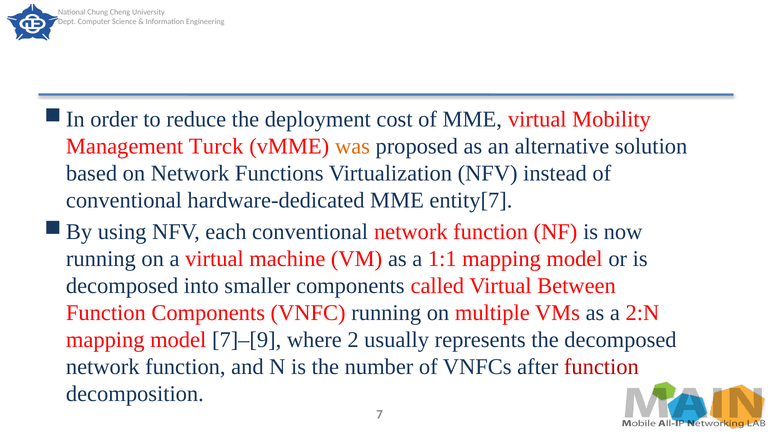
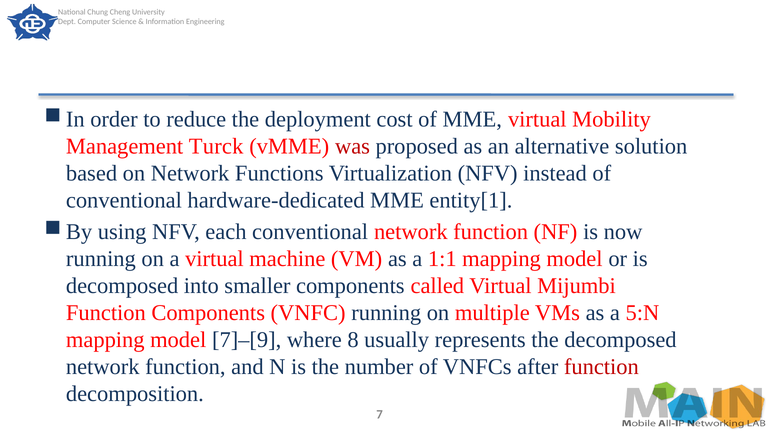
was colour: orange -> red
entity[7: entity[7 -> entity[1
Between: Between -> Mijumbi
2:N: 2:N -> 5:N
2: 2 -> 8
